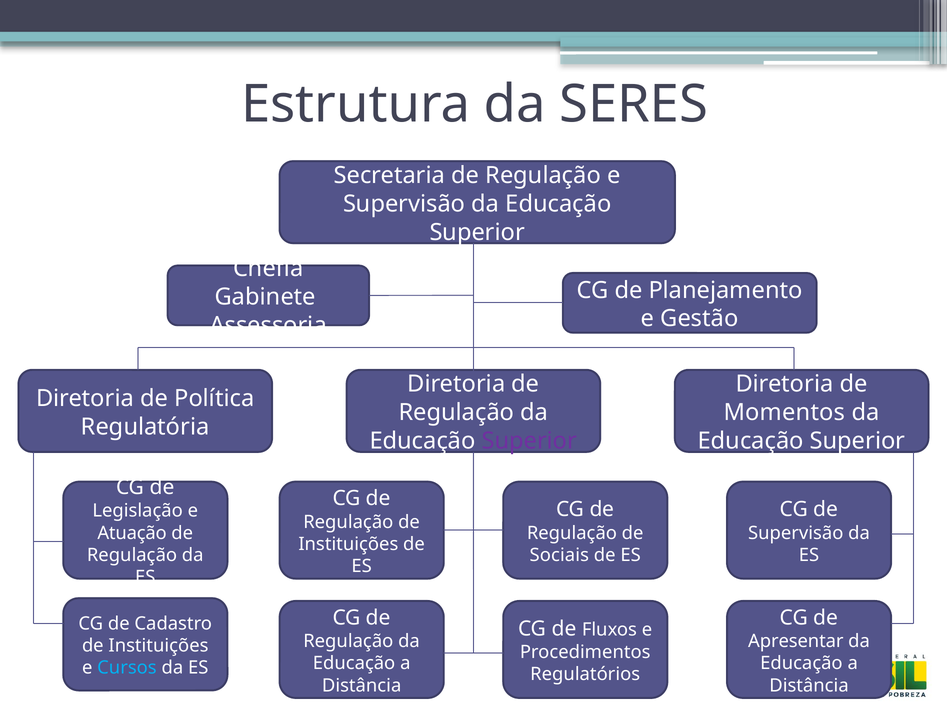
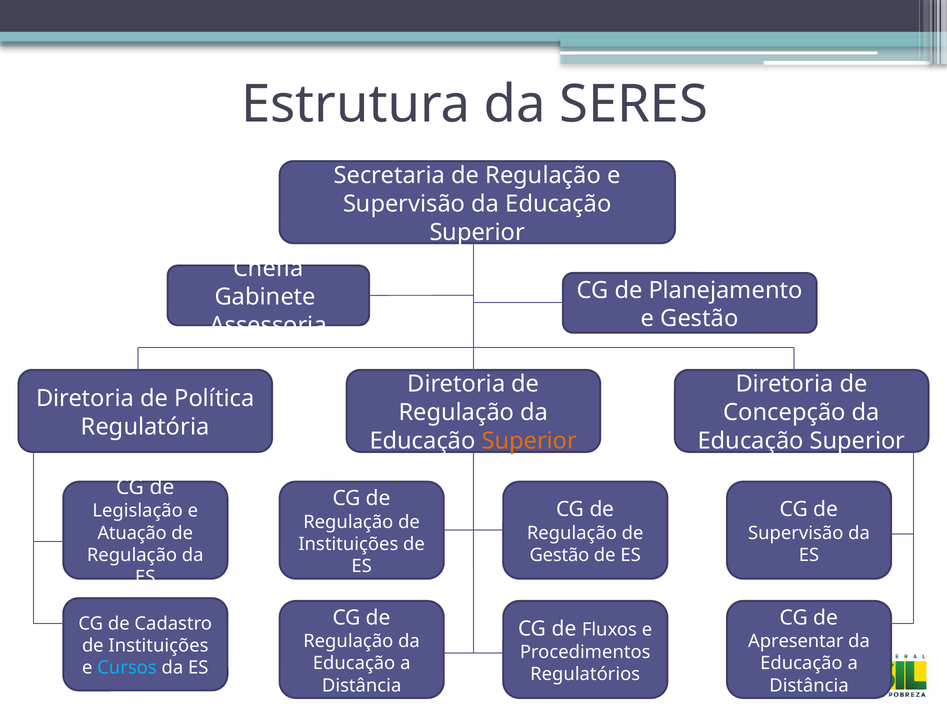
Momentos: Momentos -> Concepção
Superior at (529, 441) colour: purple -> orange
Sociais at (559, 555): Sociais -> Gestão
